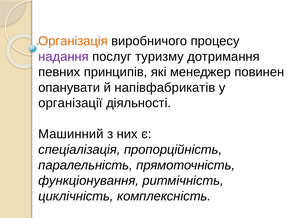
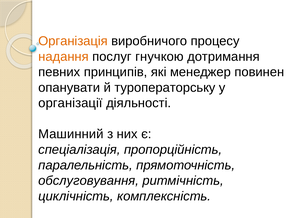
надання colour: purple -> orange
туризму: туризму -> гнучкою
напівфабрикатів: напівфабрикатів -> туроператорську
функціонування: функціонування -> обслуговування
